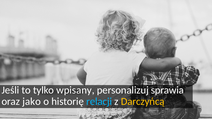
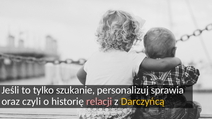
wpisany: wpisany -> szukanie
jako: jako -> czyli
relacji colour: light blue -> pink
